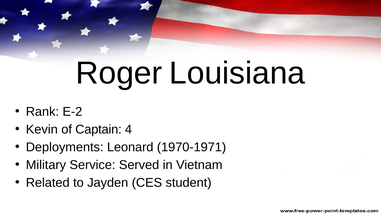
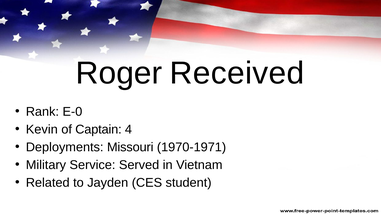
Louisiana: Louisiana -> Received
E-2: E-2 -> E-0
Leonard: Leonard -> Missouri
